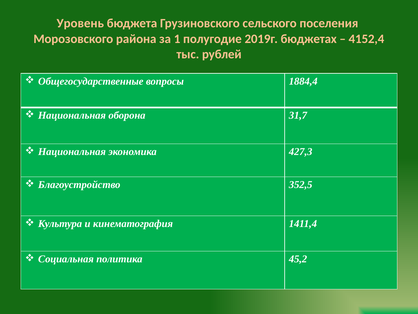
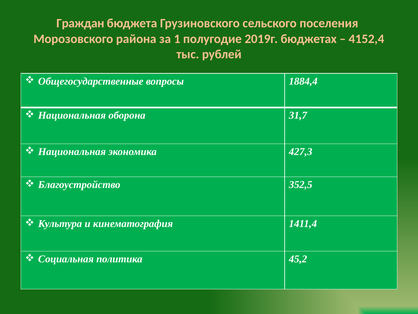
Уровень: Уровень -> Граждан
